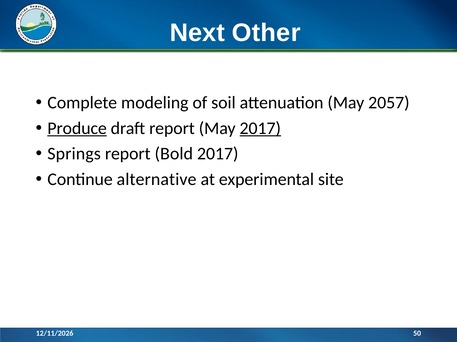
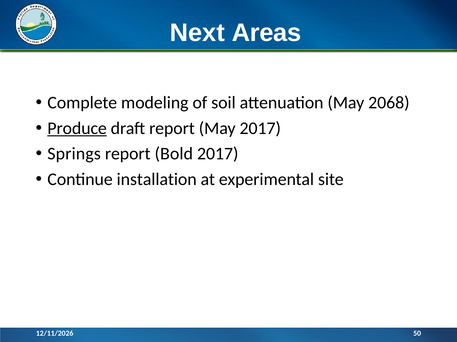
Other: Other -> Areas
2057: 2057 -> 2068
2017 at (260, 129) underline: present -> none
alternative: alternative -> installation
